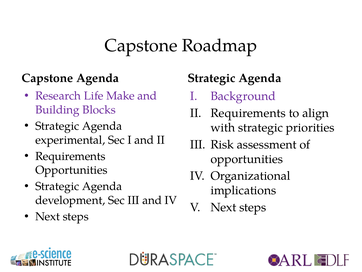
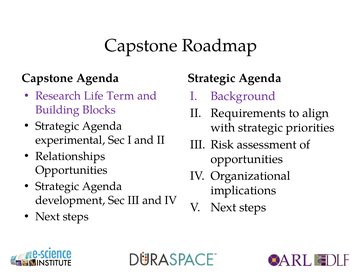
Make: Make -> Term
Requirements at (70, 156): Requirements -> Relationships
